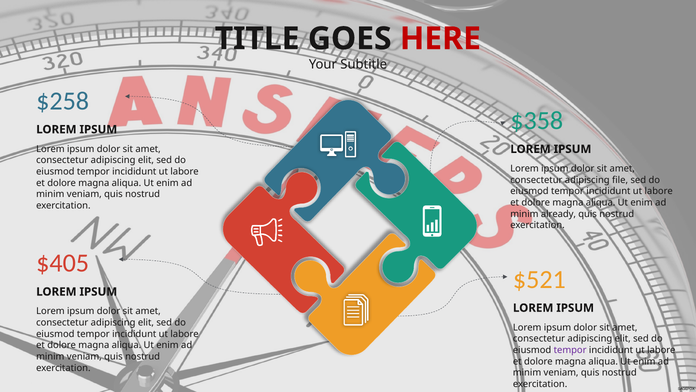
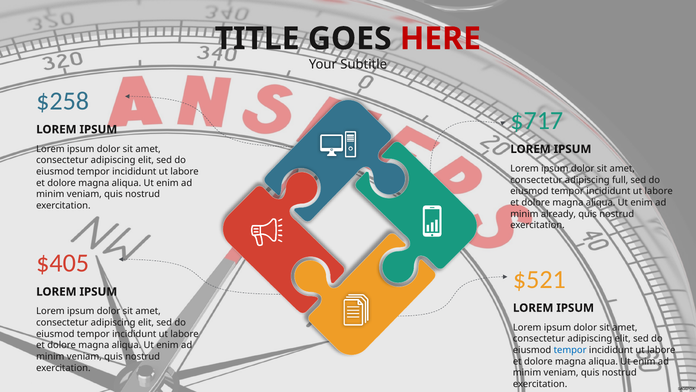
$358: $358 -> $717
file: file -> full
tempor at (570, 350) colour: purple -> blue
